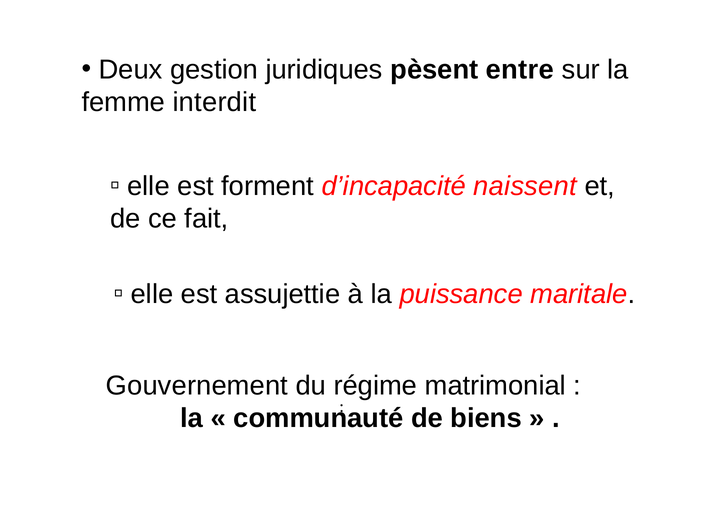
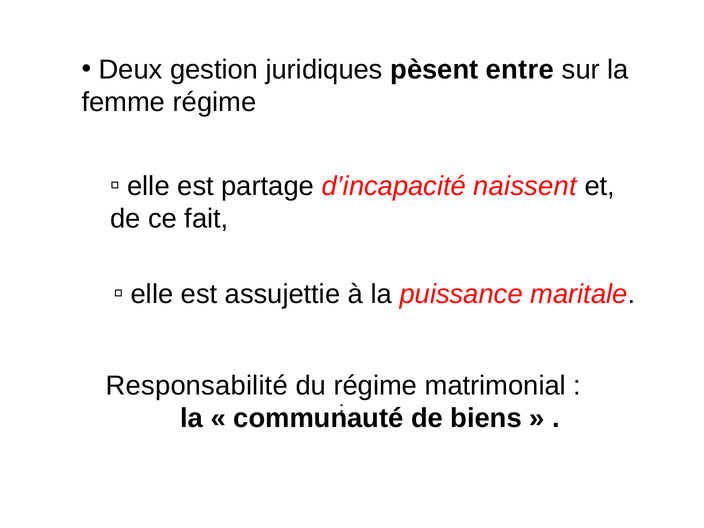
femme interdit: interdit -> régime
forment: forment -> partage
Gouvernement: Gouvernement -> Responsabilité
